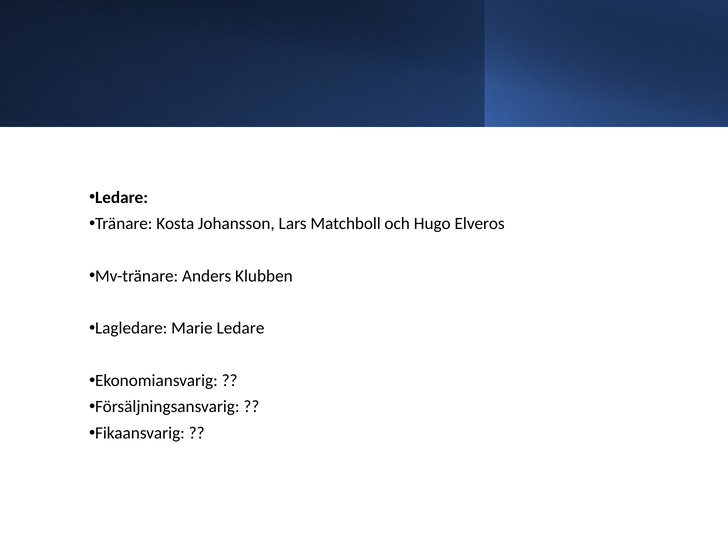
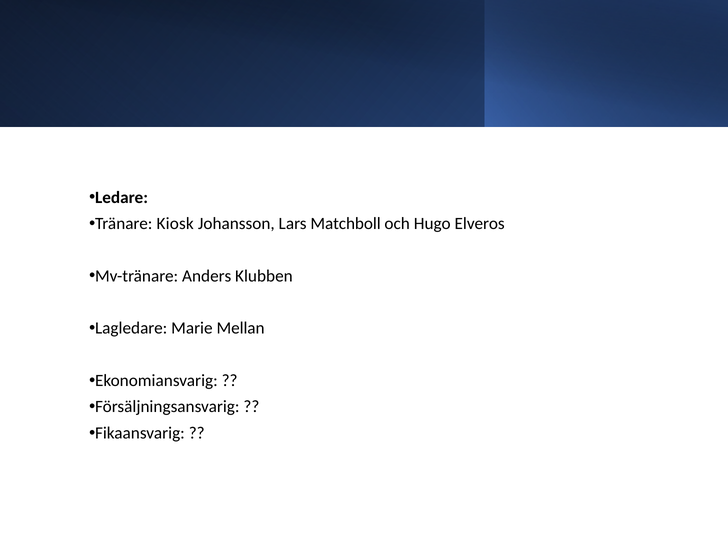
Kosta: Kosta -> Kiosk
Marie Ledare: Ledare -> Mellan
